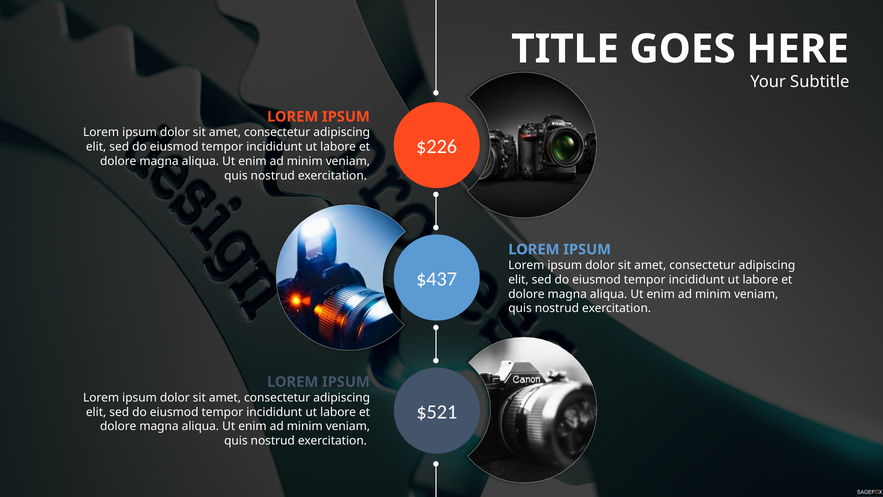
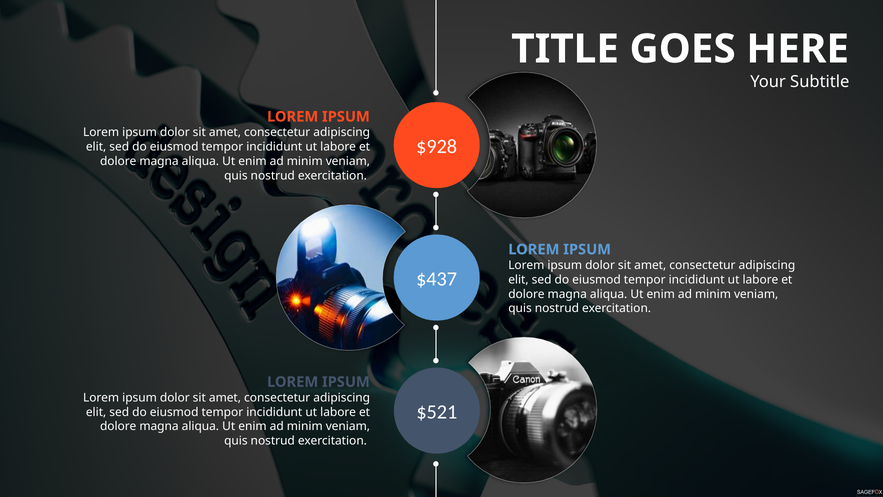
$226: $226 -> $928
